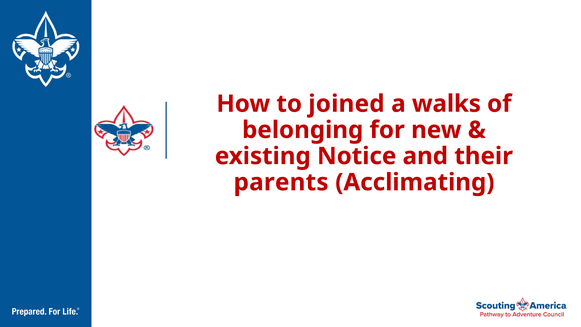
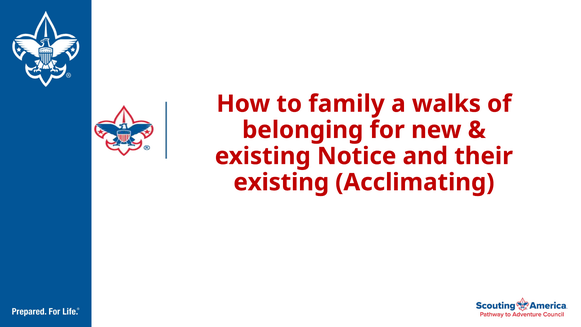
joined: joined -> family
parents at (281, 182): parents -> existing
